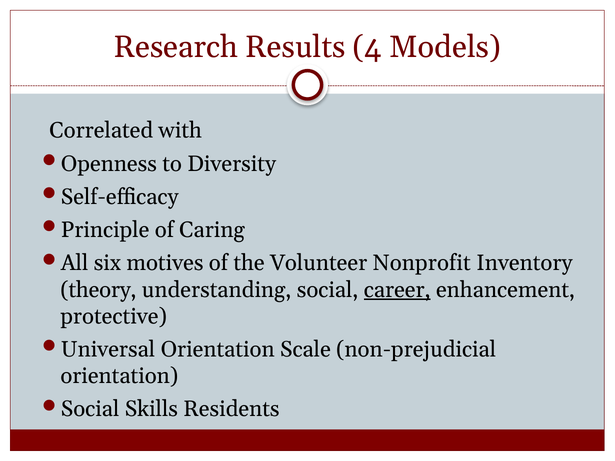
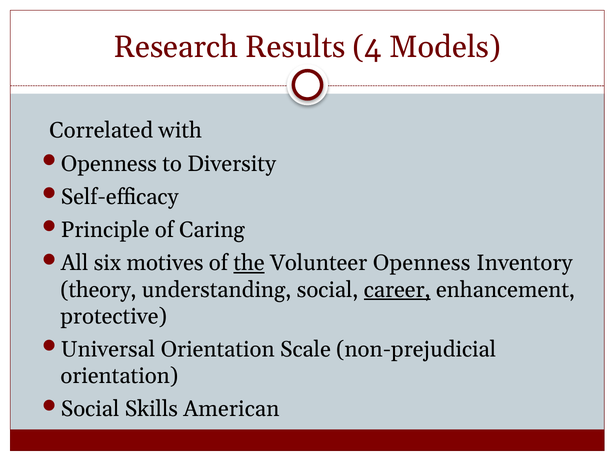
the underline: none -> present
Volunteer Nonprofit: Nonprofit -> Openness
Residents: Residents -> American
